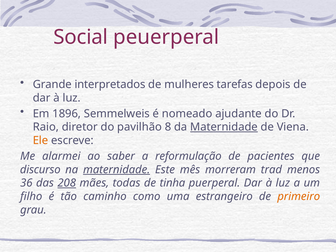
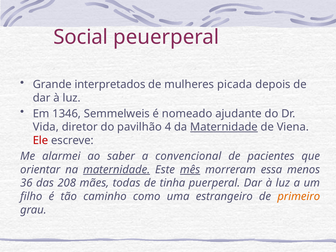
tarefas: tarefas -> picada
1896: 1896 -> 1346
Raio: Raio -> Vida
8: 8 -> 4
Ele colour: orange -> red
reformulação: reformulação -> convencional
discurso: discurso -> orientar
mês underline: none -> present
trad: trad -> essa
208 underline: present -> none
